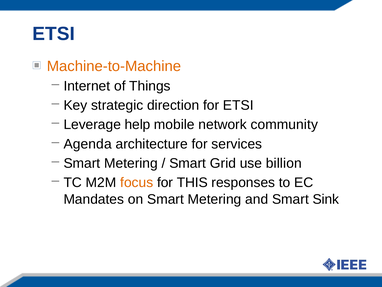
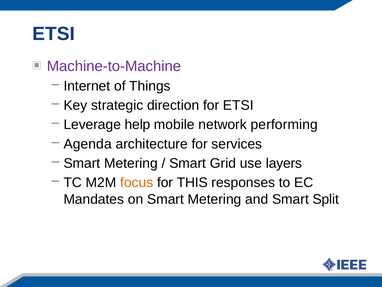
Machine-to-Machine colour: orange -> purple
community: community -> performing
billion: billion -> layers
Sink: Sink -> Split
